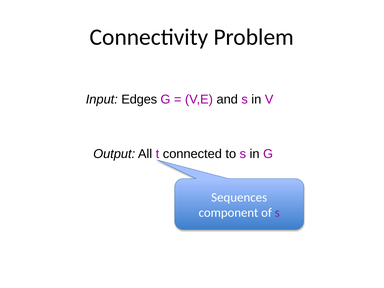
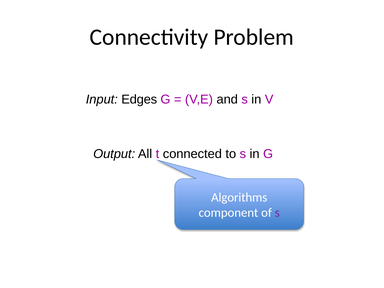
Sequences: Sequences -> Algorithms
